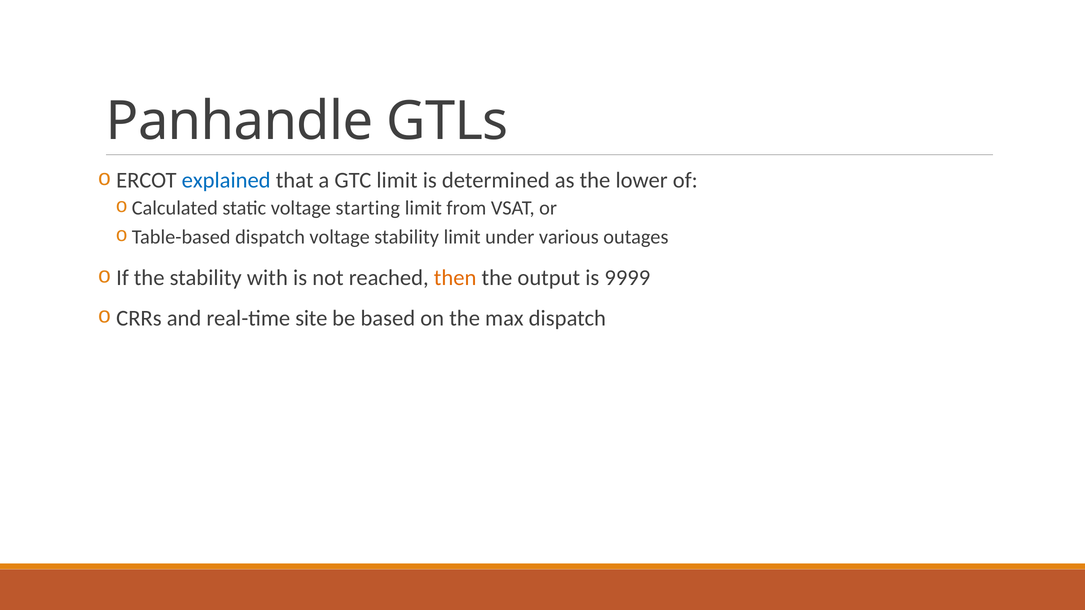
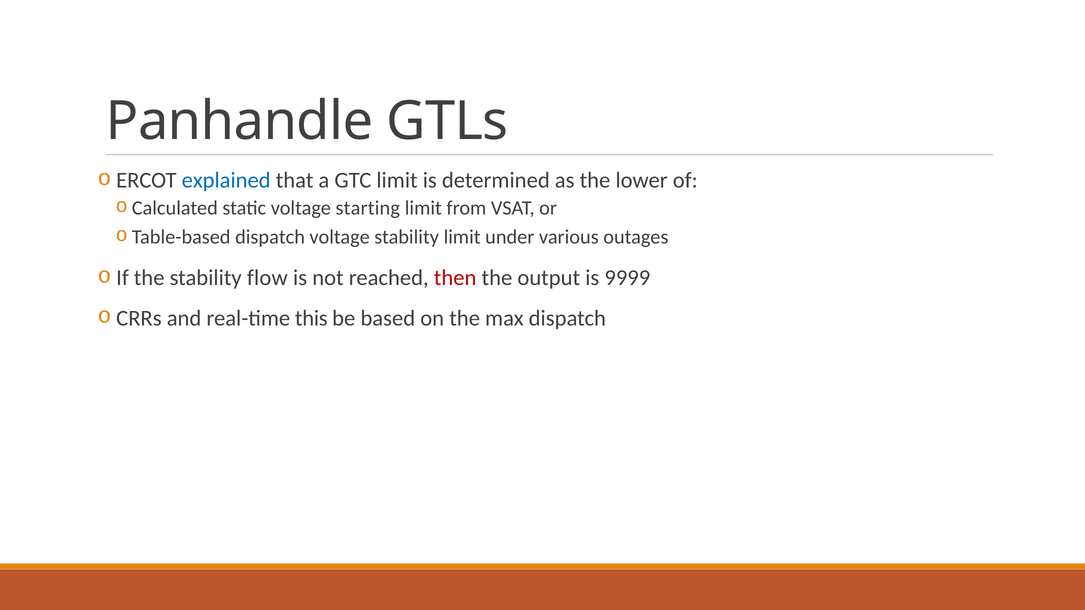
with: with -> flow
then colour: orange -> red
site: site -> this
